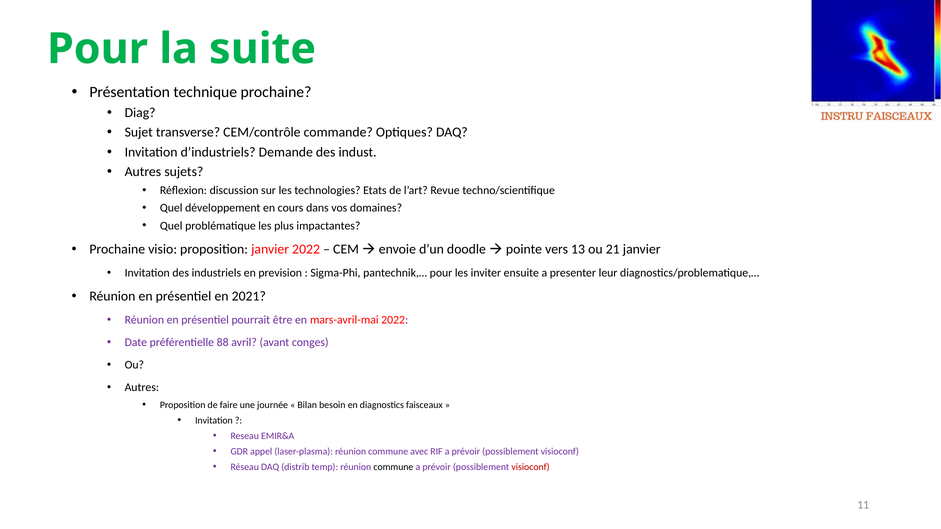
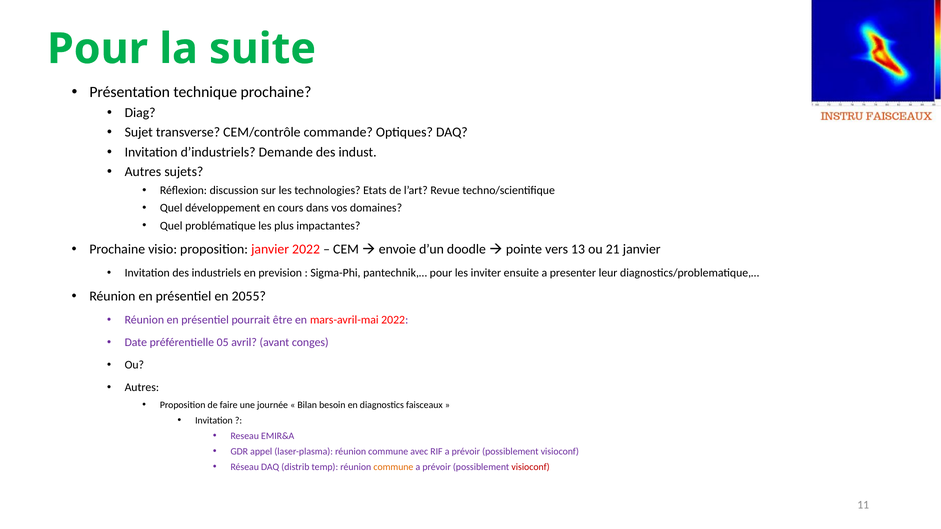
2021: 2021 -> 2055
88: 88 -> 05
commune at (393, 467) colour: black -> orange
